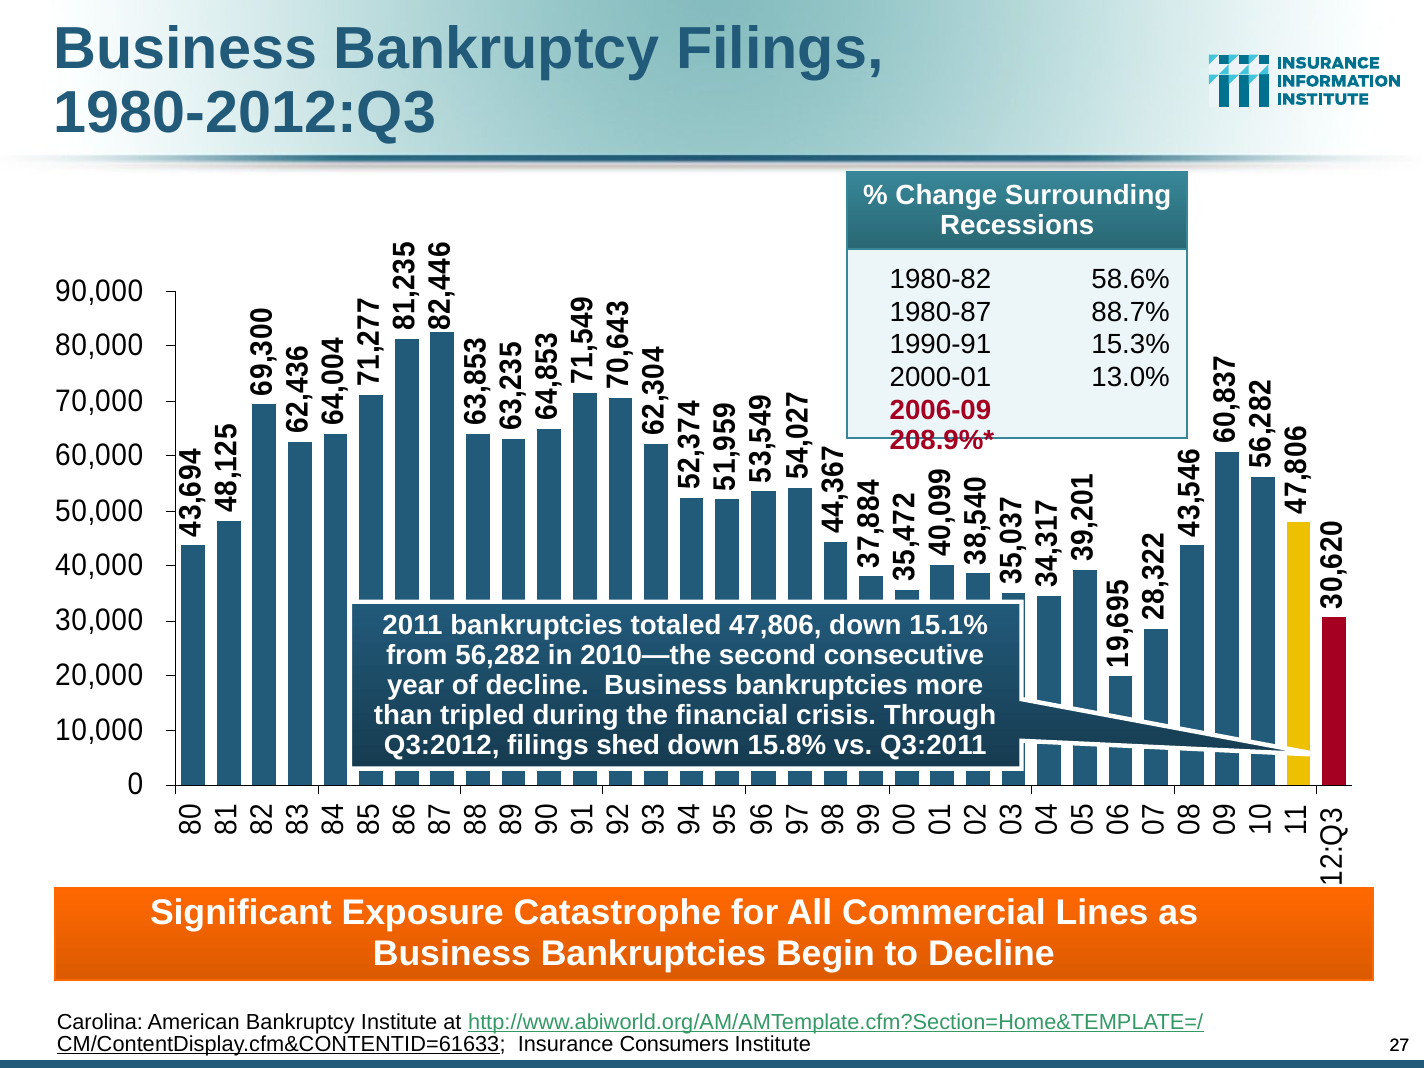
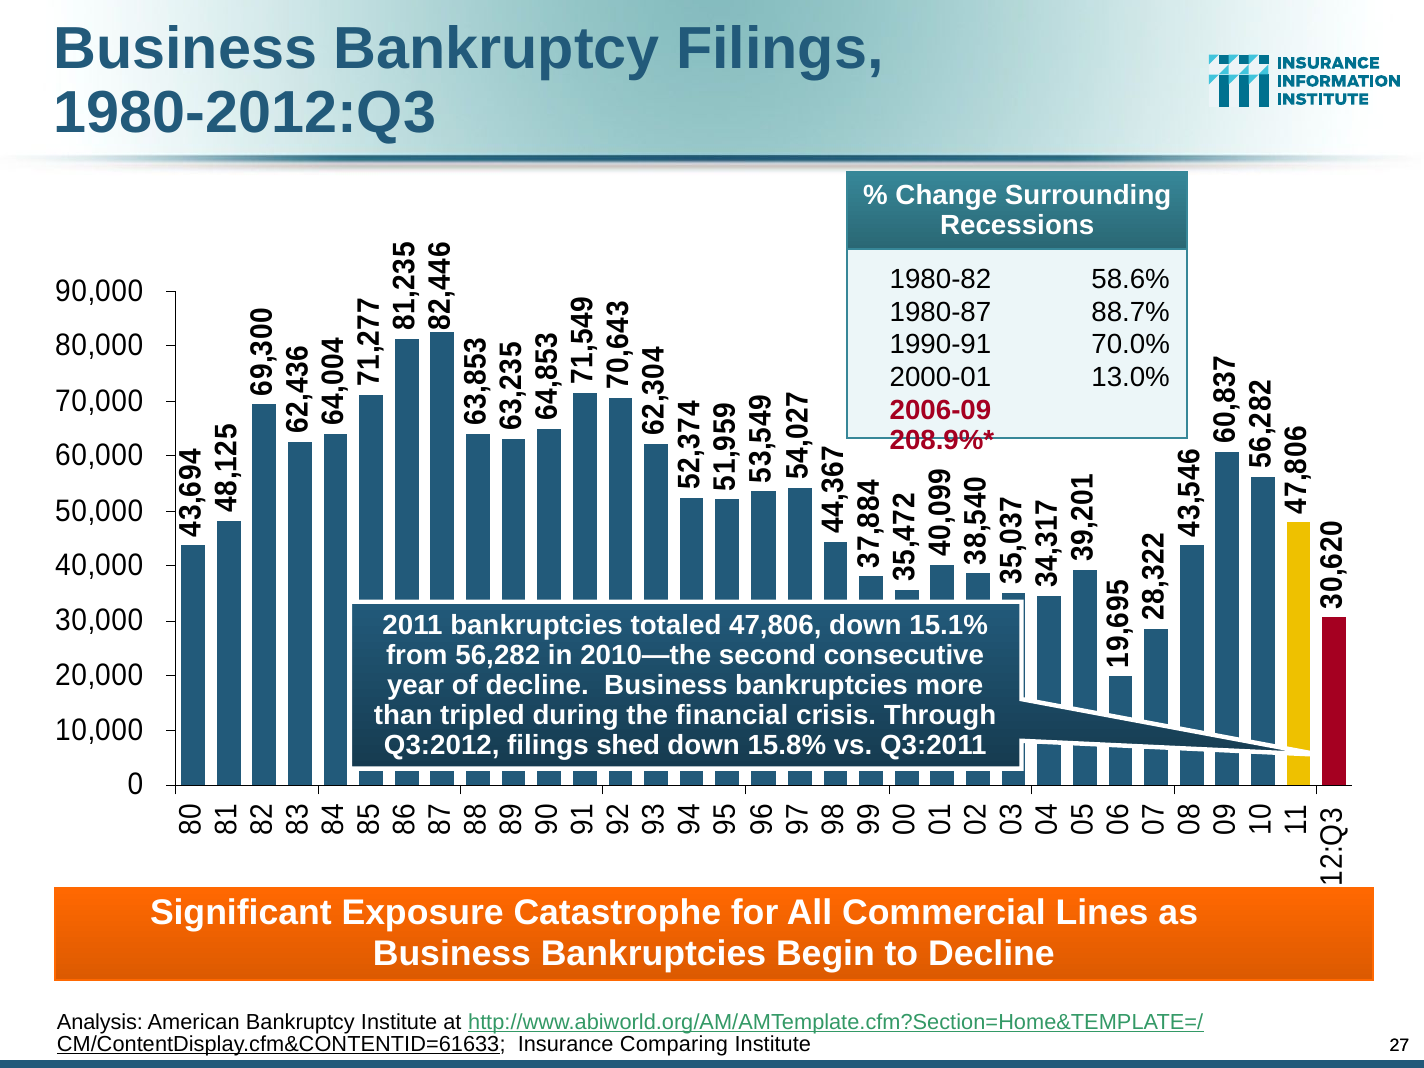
15.3%: 15.3% -> 70.0%
Carolina: Carolina -> Analysis
Consumers: Consumers -> Comparing
